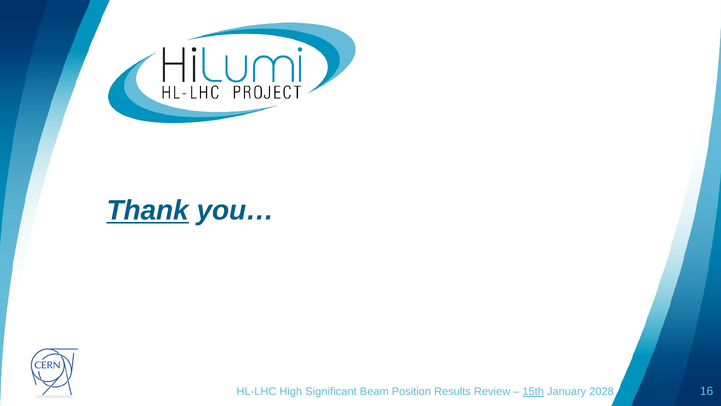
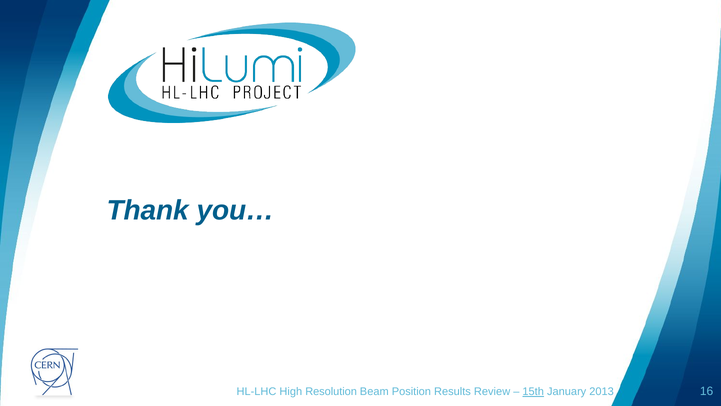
Thank underline: present -> none
Significant: Significant -> Resolution
2028: 2028 -> 2013
